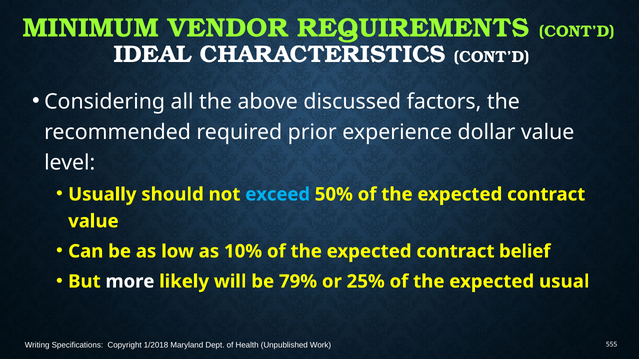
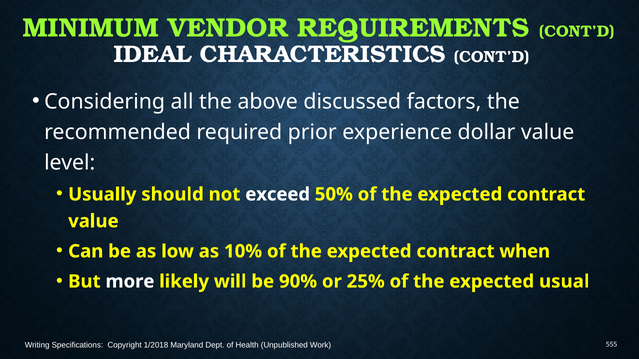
exceed colour: light blue -> white
belief: belief -> when
79%: 79% -> 90%
